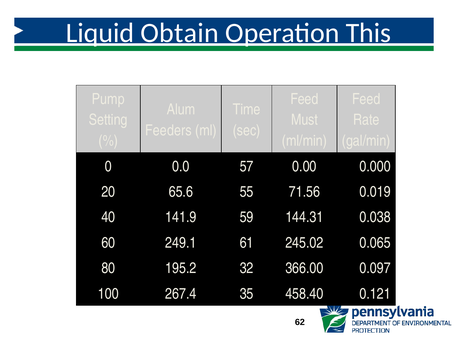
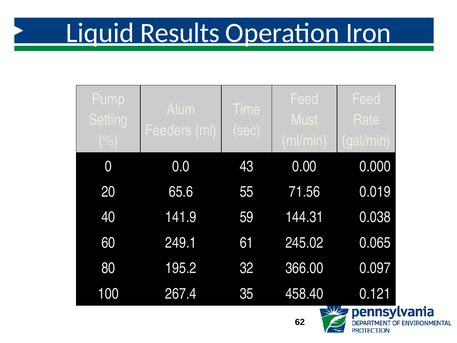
Liquid Obtain: Obtain -> Results
This: This -> Iron
57: 57 -> 43
